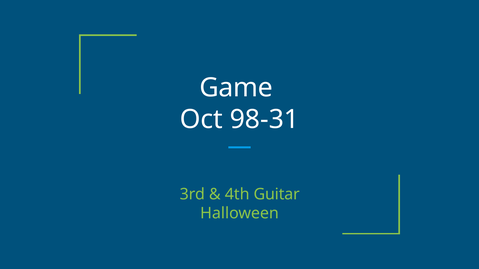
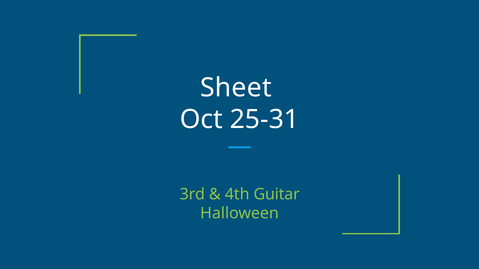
Game: Game -> Sheet
98-31: 98-31 -> 25-31
